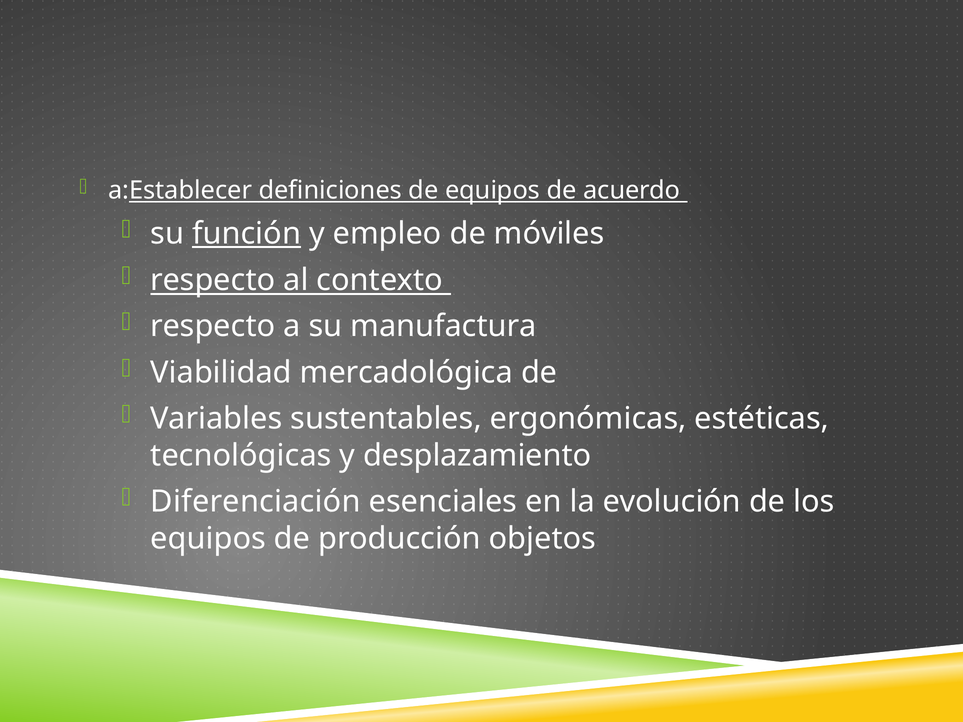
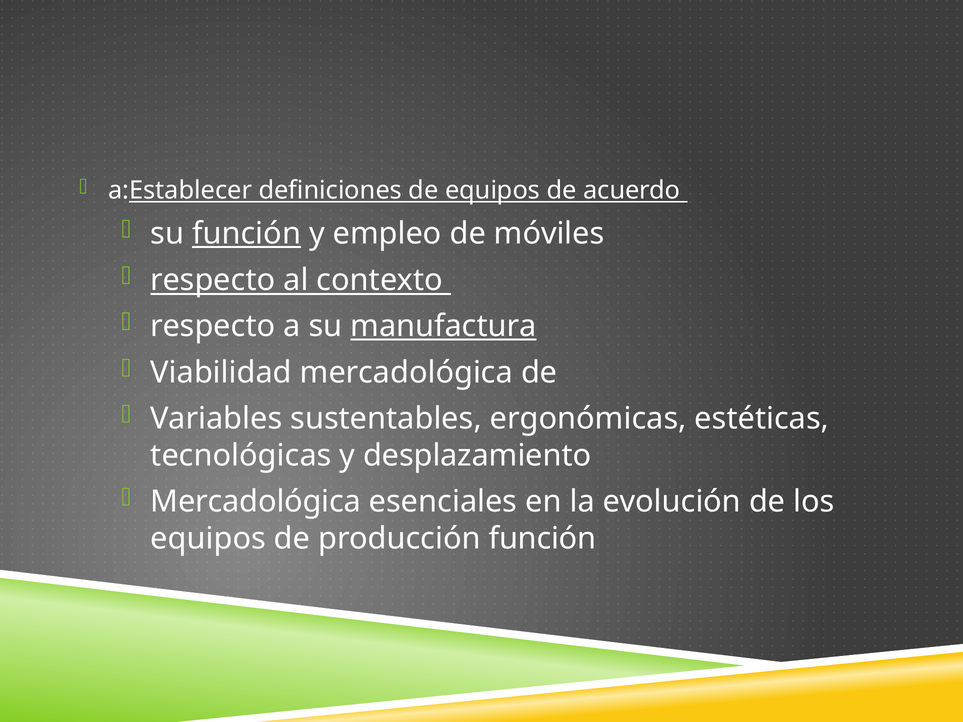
manufactura underline: none -> present
Diferenciación at (256, 502): Diferenciación -> Mercadológica
producción objetos: objetos -> función
